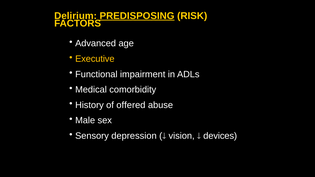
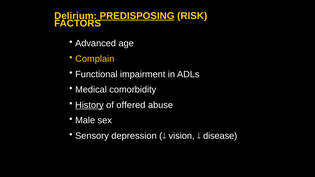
Executive: Executive -> Complain
History underline: none -> present
devices: devices -> disease
